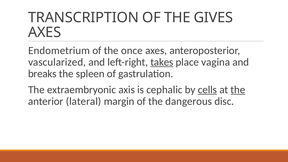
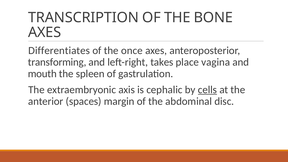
GIVES: GIVES -> BONE
Endometrium: Endometrium -> Differentiates
vascularized: vascularized -> transforming
takes underline: present -> none
breaks: breaks -> mouth
the at (238, 90) underline: present -> none
lateral: lateral -> spaces
dangerous: dangerous -> abdominal
